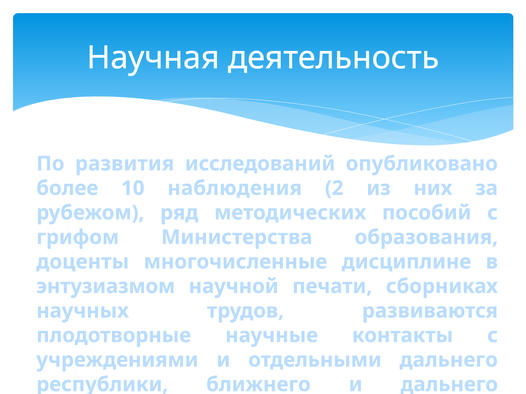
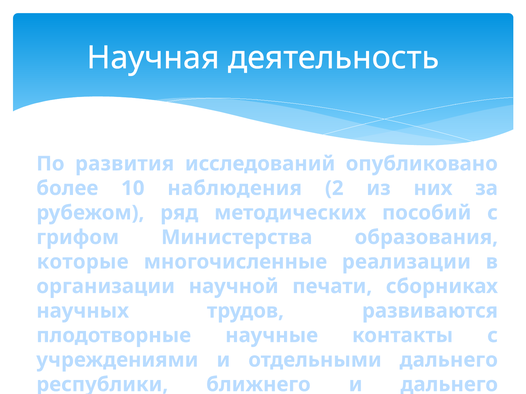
доценты: доценты -> которые
дисциплине: дисциплине -> реализации
энтузиазмом: энтузиазмом -> организации
